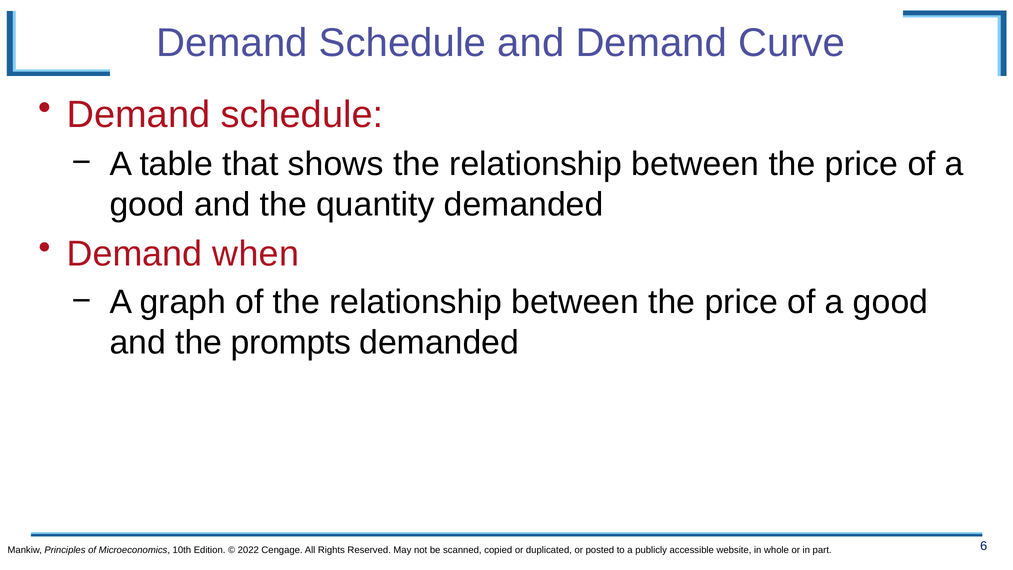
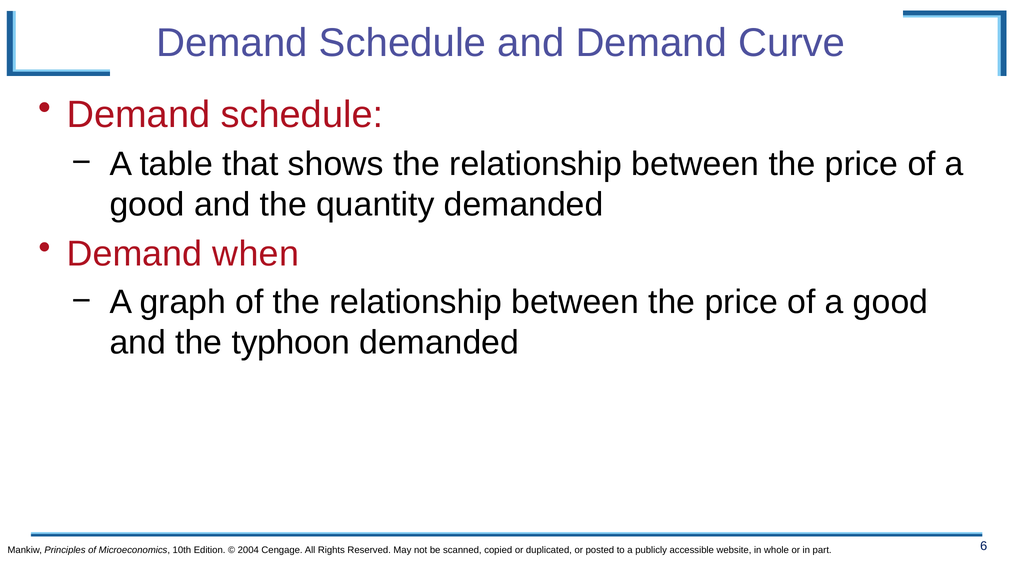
prompts: prompts -> typhoon
2022: 2022 -> 2004
